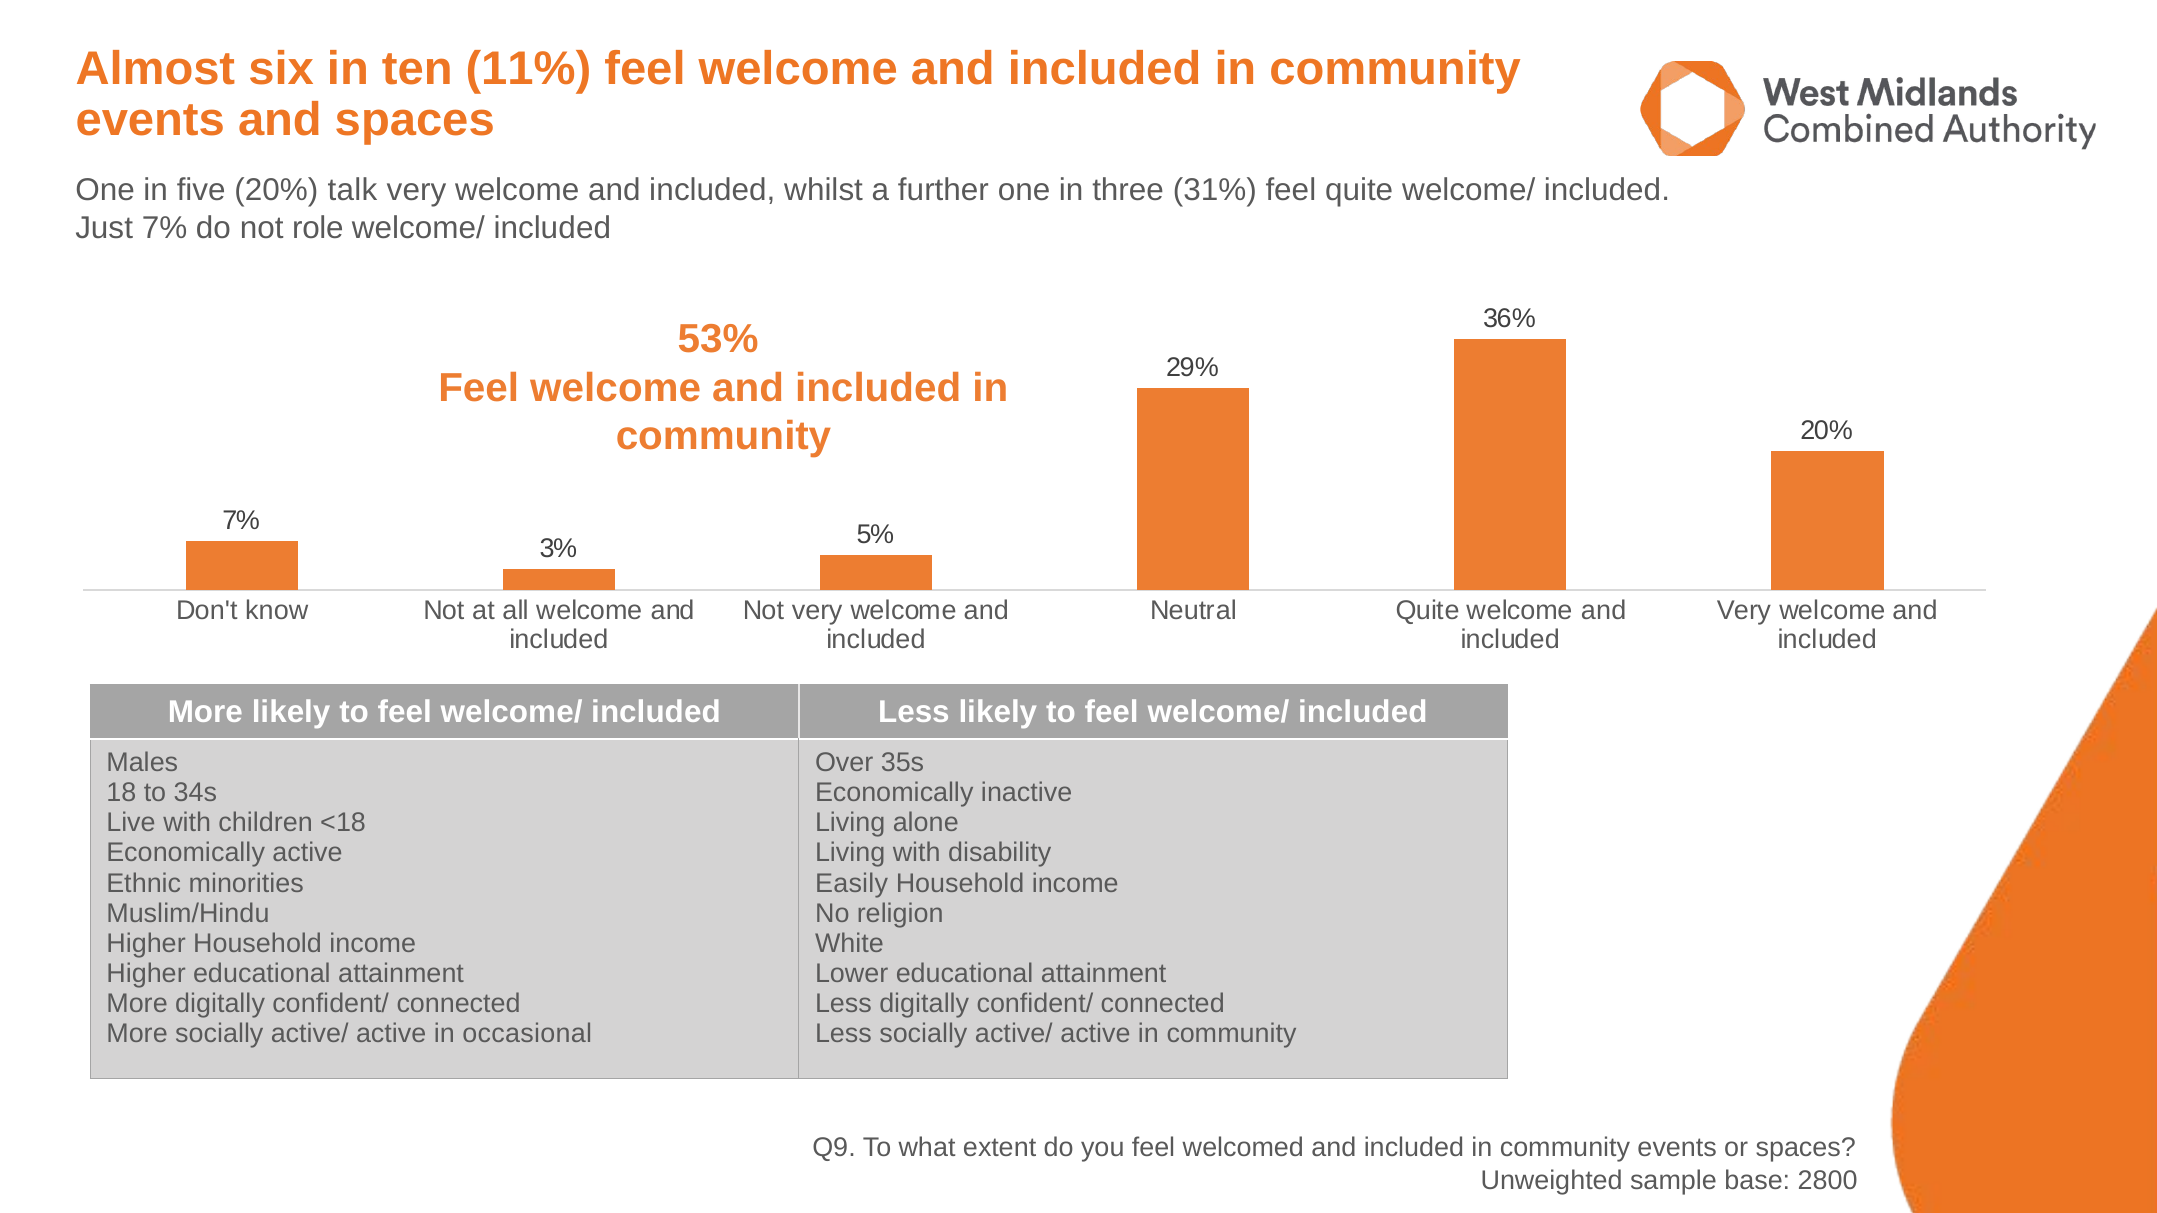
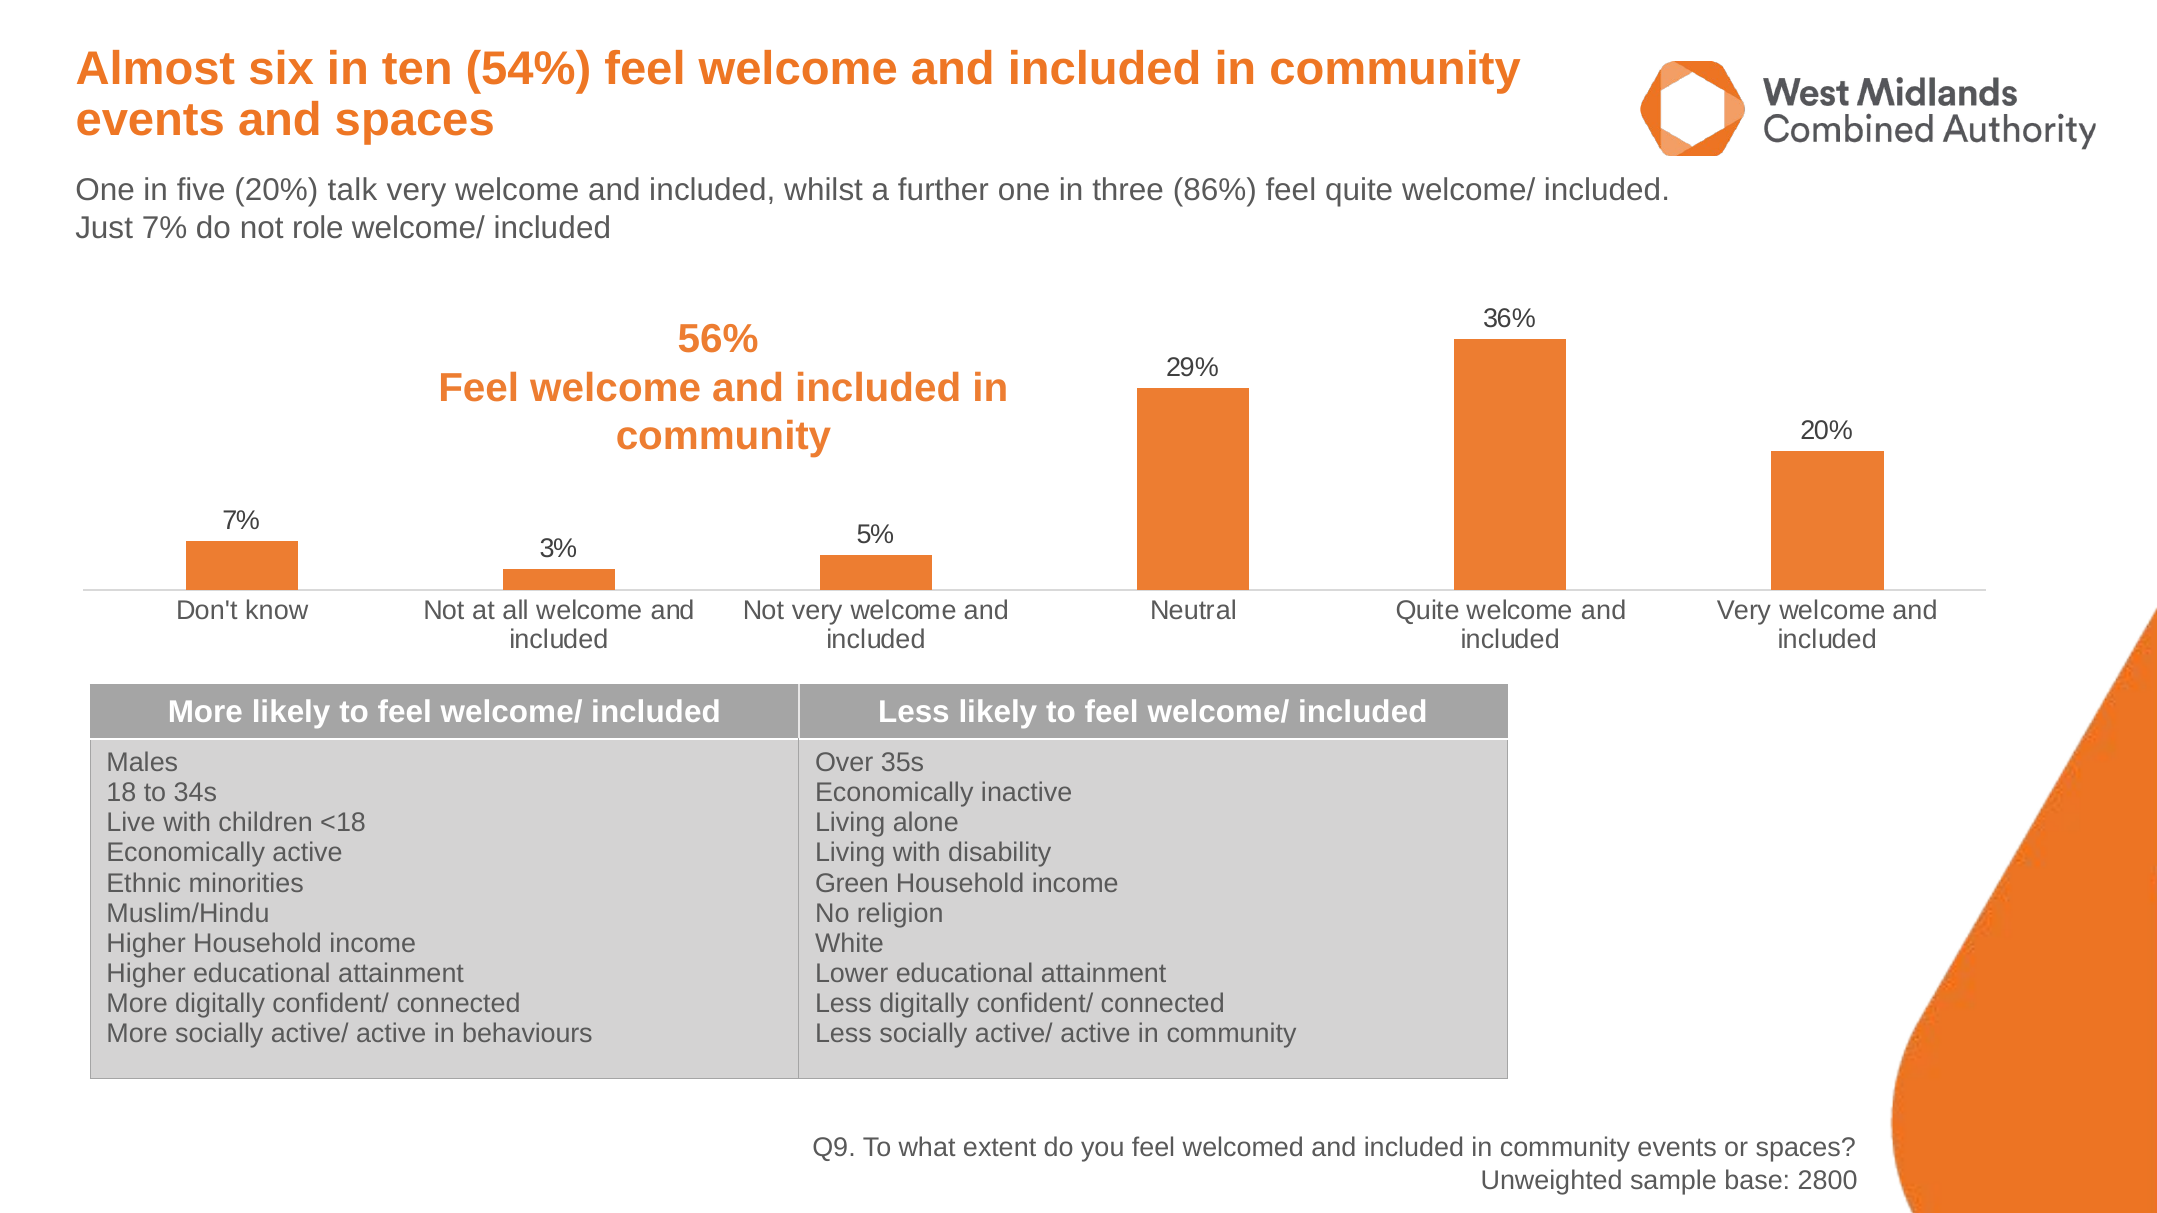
11%: 11% -> 54%
31%: 31% -> 86%
53%: 53% -> 56%
Easily: Easily -> Green
occasional: occasional -> behaviours
